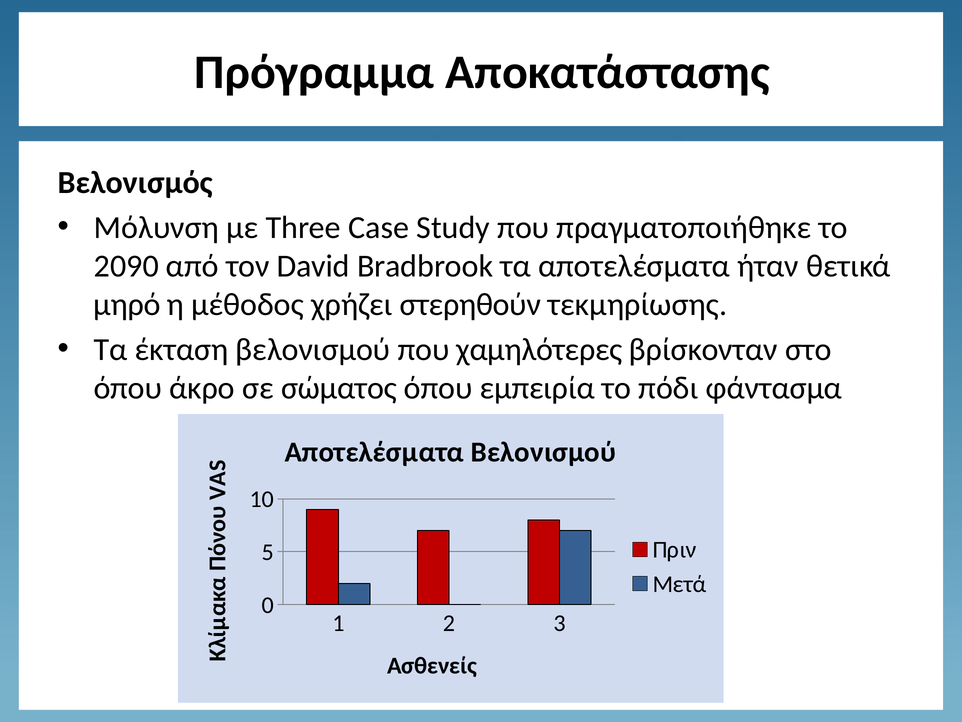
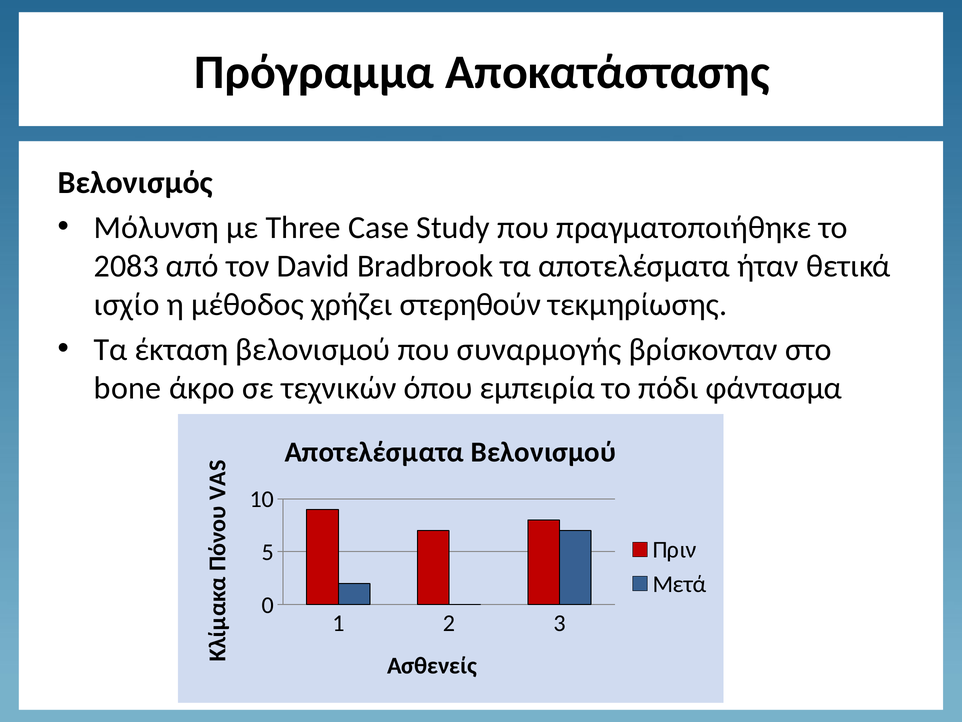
2090: 2090 -> 2083
μηρό: μηρό -> ισχίο
χαμηλότερες: χαμηλότερες -> συναρμογής
όπου at (128, 388): όπου -> bone
σώματος: σώματος -> τεχνικών
